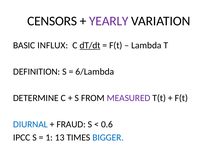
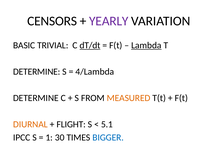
INFLUX: INFLUX -> TRIVIAL
Lambda underline: none -> present
DEFINITION at (37, 72): DEFINITION -> DETERMINE
6/Lambda: 6/Lambda -> 4/Lambda
MEASURED colour: purple -> orange
DIURNAL colour: blue -> orange
FRAUD: FRAUD -> FLIGHT
0.6: 0.6 -> 5.1
13: 13 -> 30
